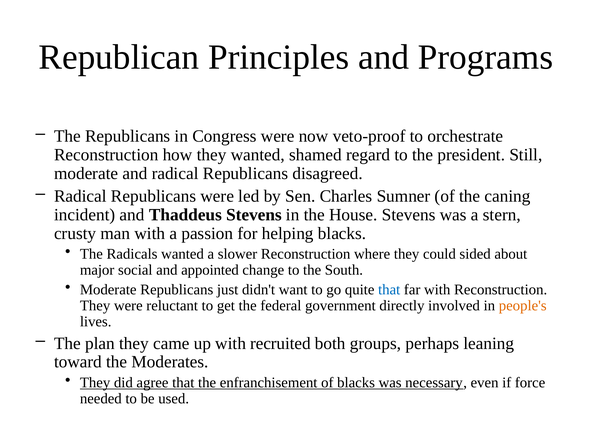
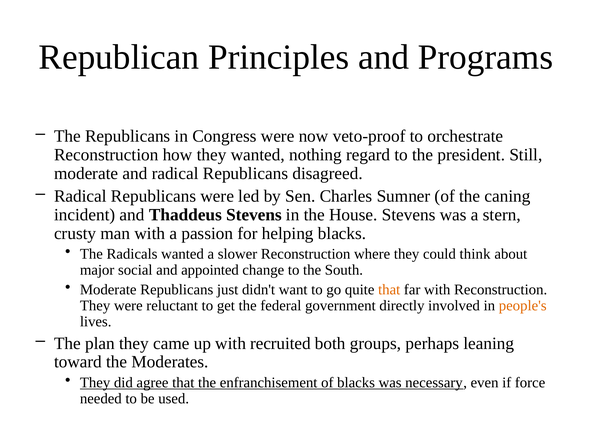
shamed: shamed -> nothing
sided: sided -> think
that at (389, 290) colour: blue -> orange
